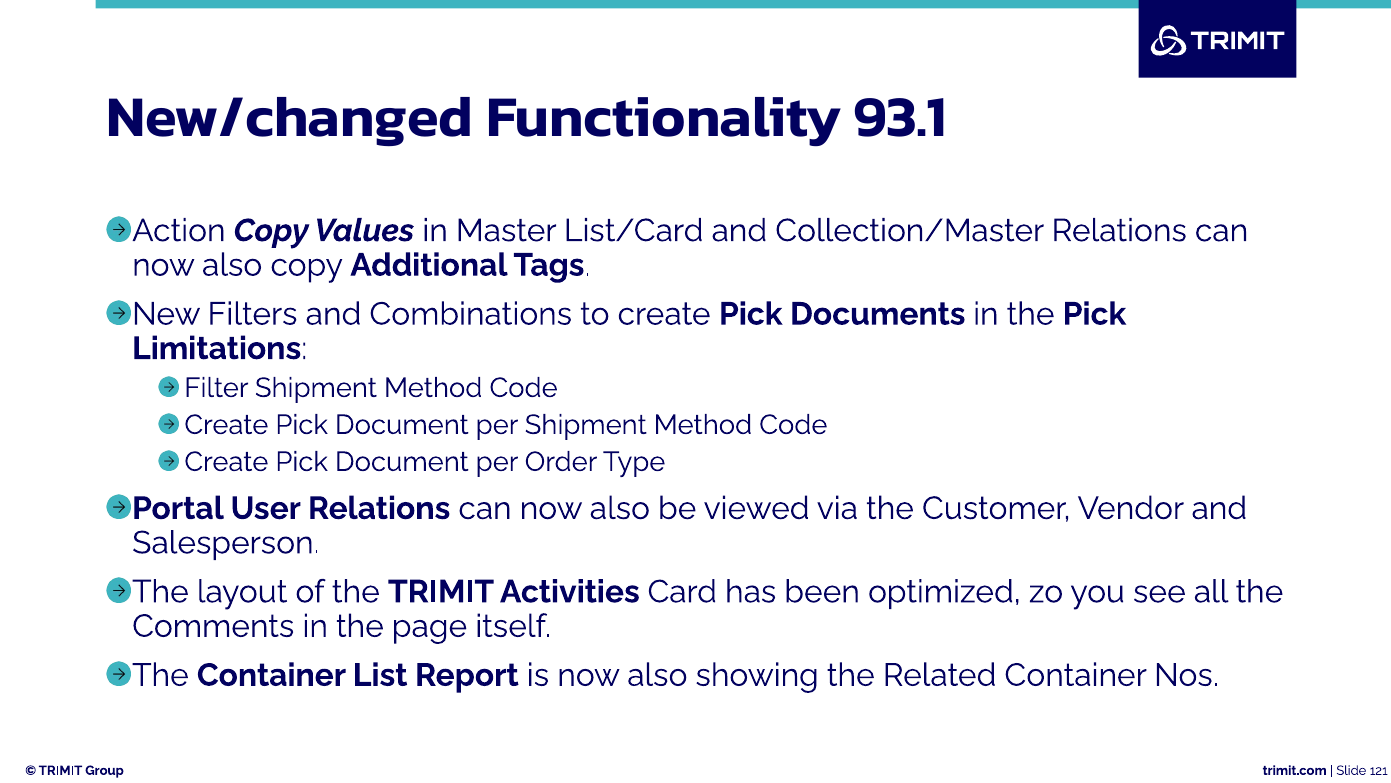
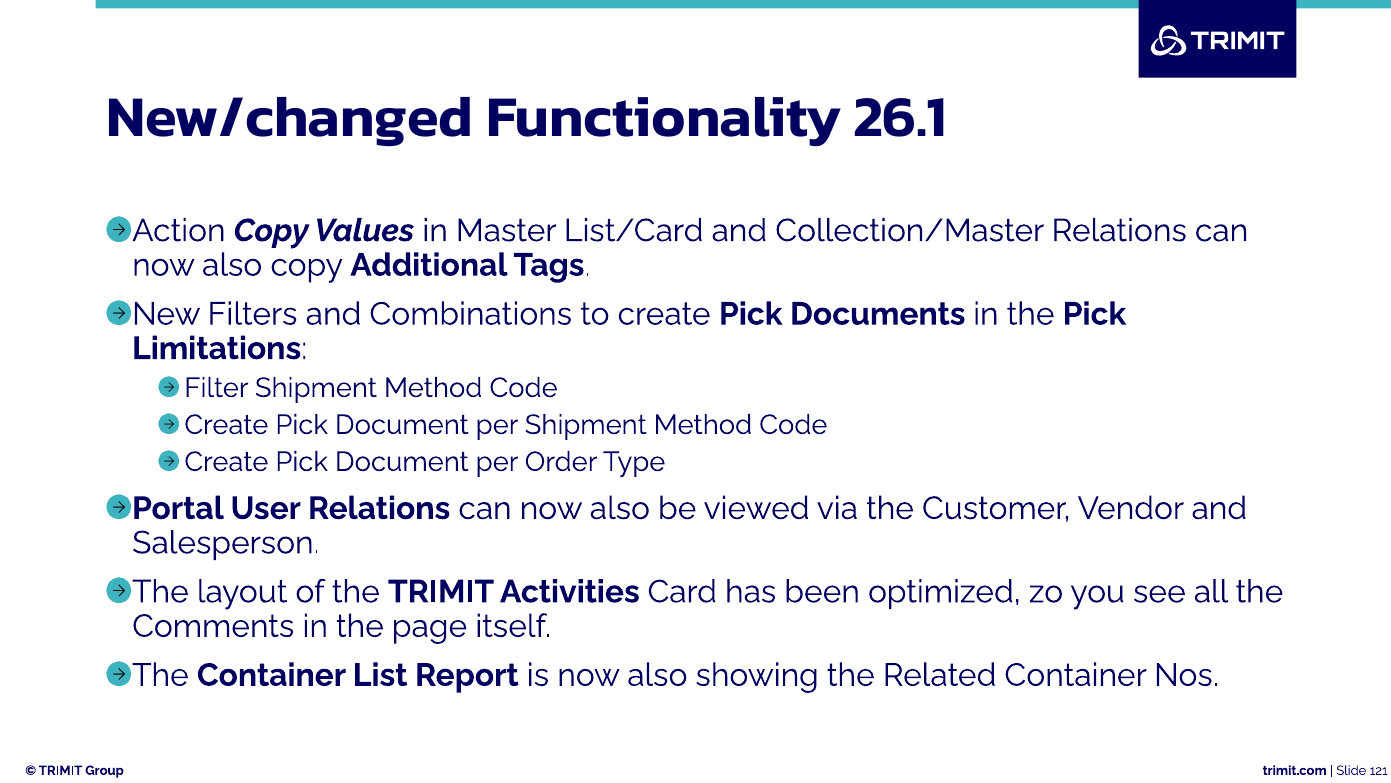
93.1: 93.1 -> 26.1
